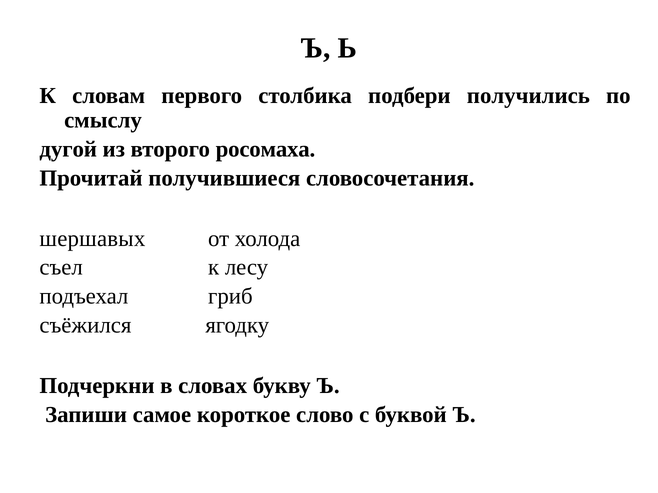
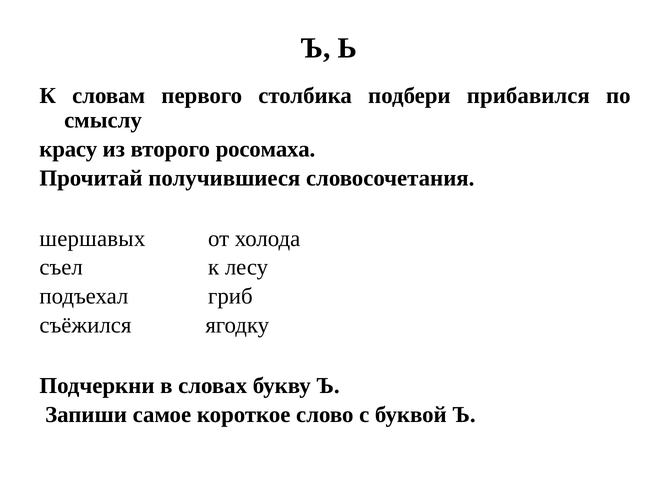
получились: получились -> прибавился
дугой: дугой -> красу
